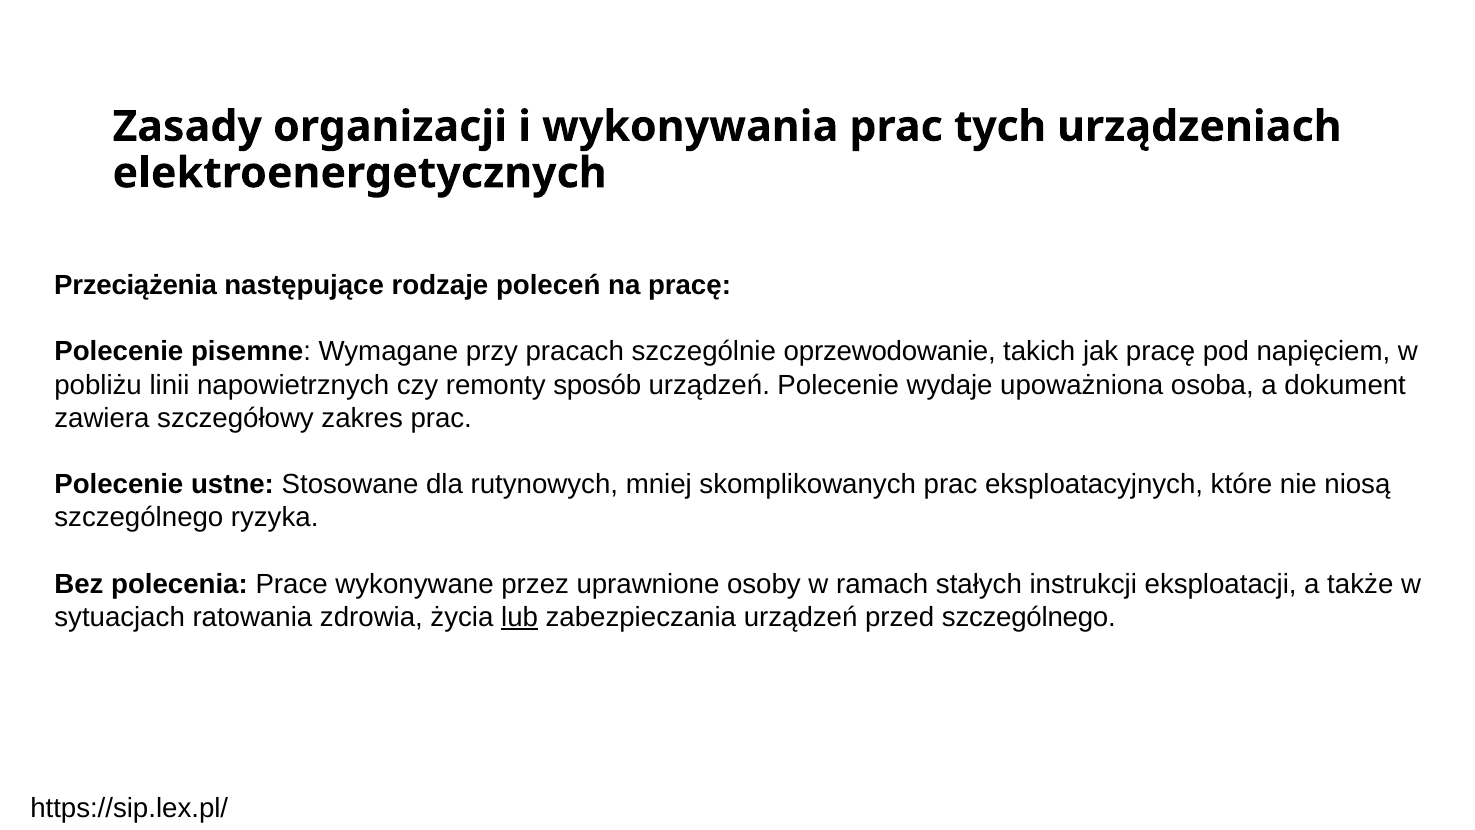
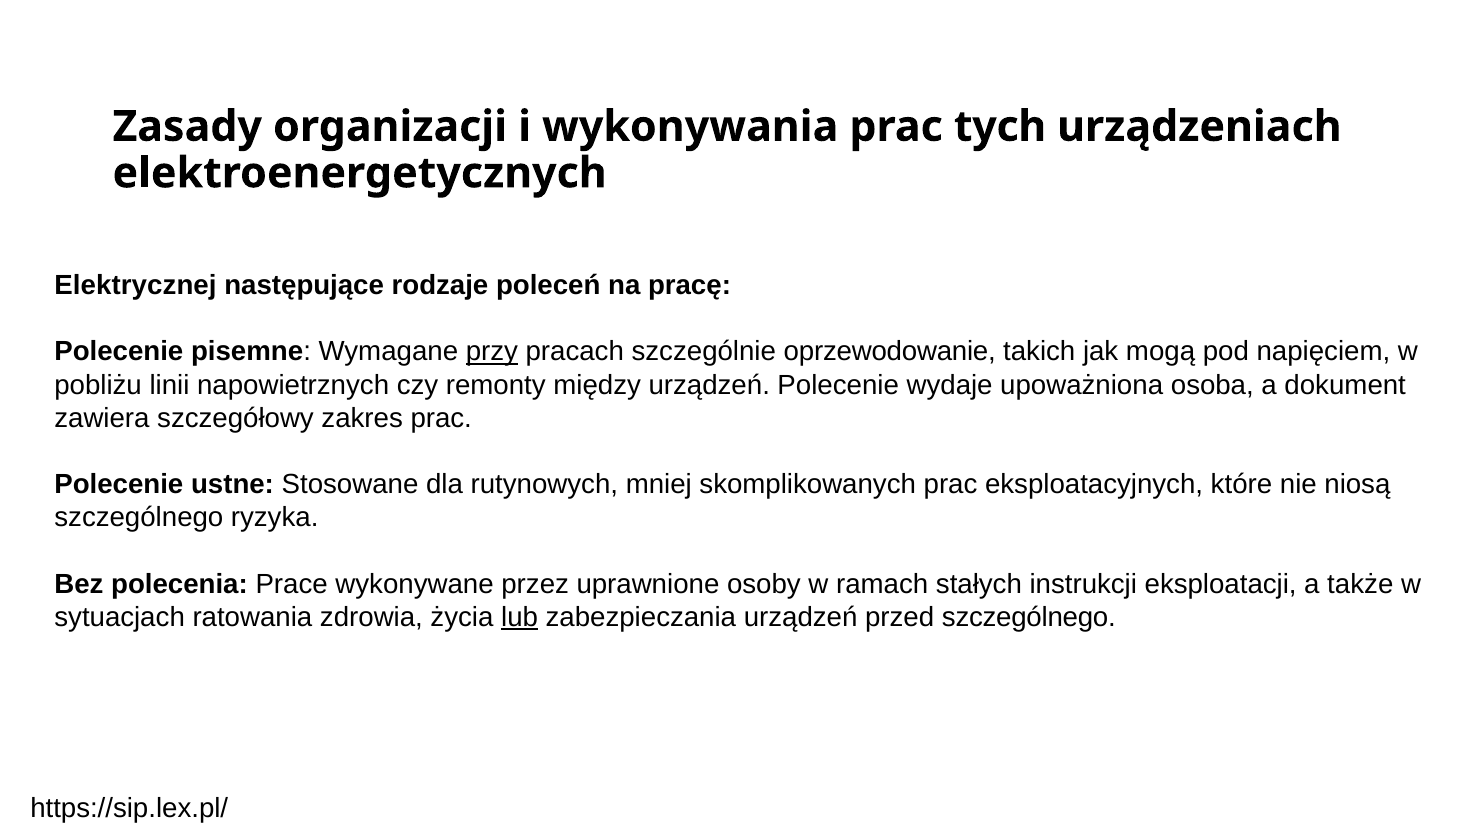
Przeciążenia: Przeciążenia -> Elektrycznej
przy underline: none -> present
jak pracę: pracę -> mogą
sposób: sposób -> między
